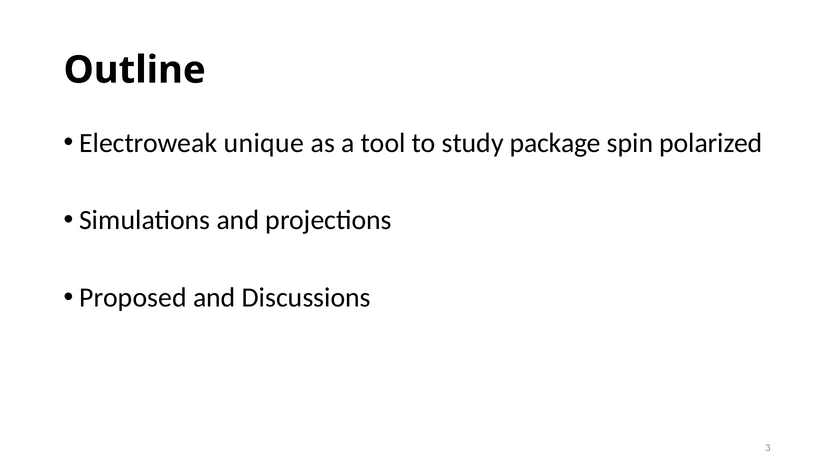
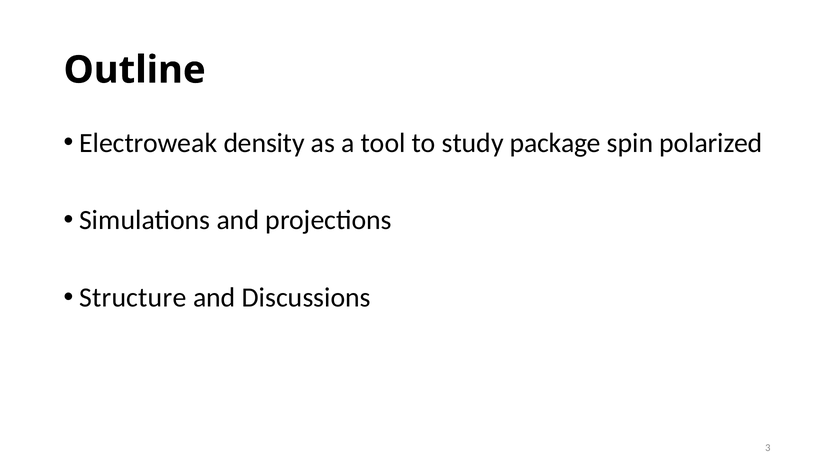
unique: unique -> density
Proposed: Proposed -> Structure
